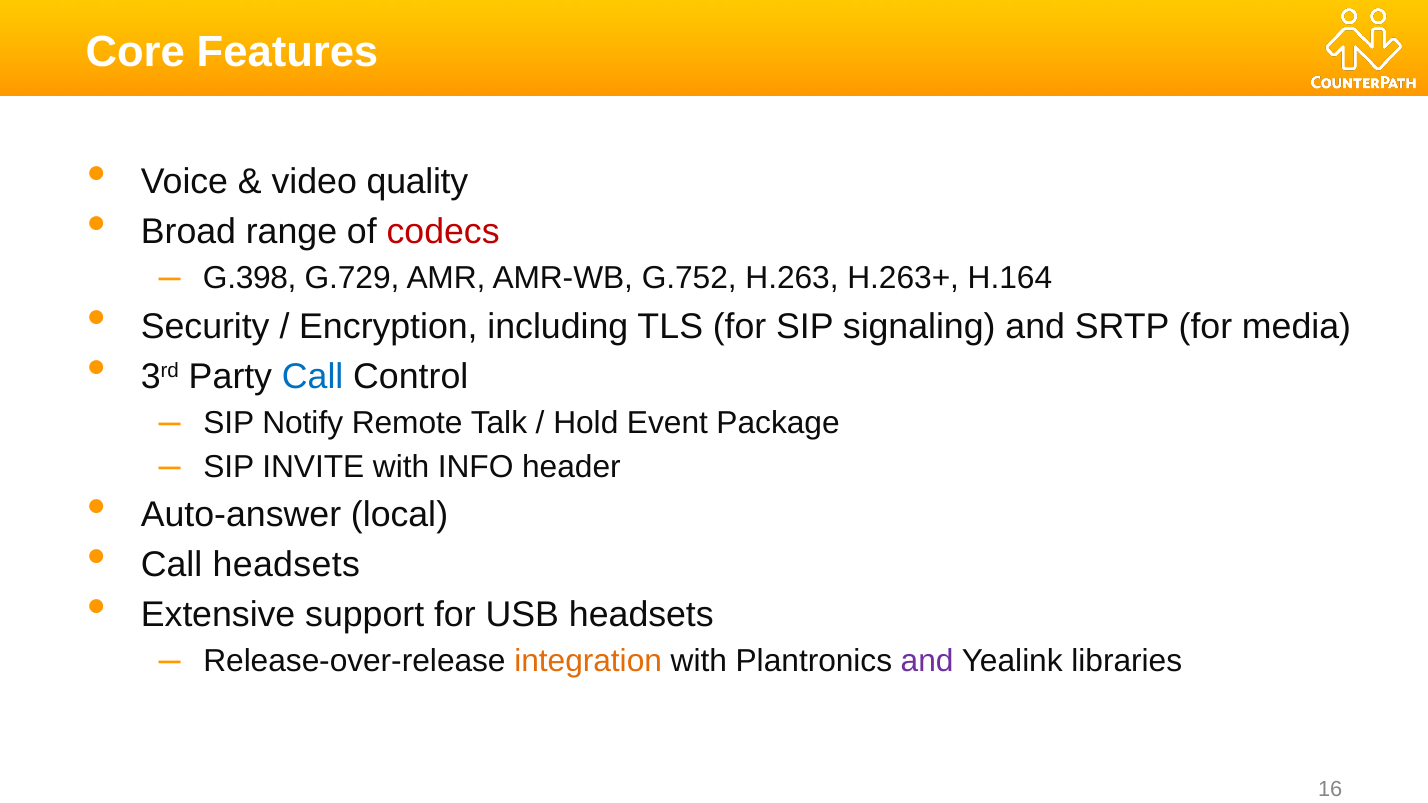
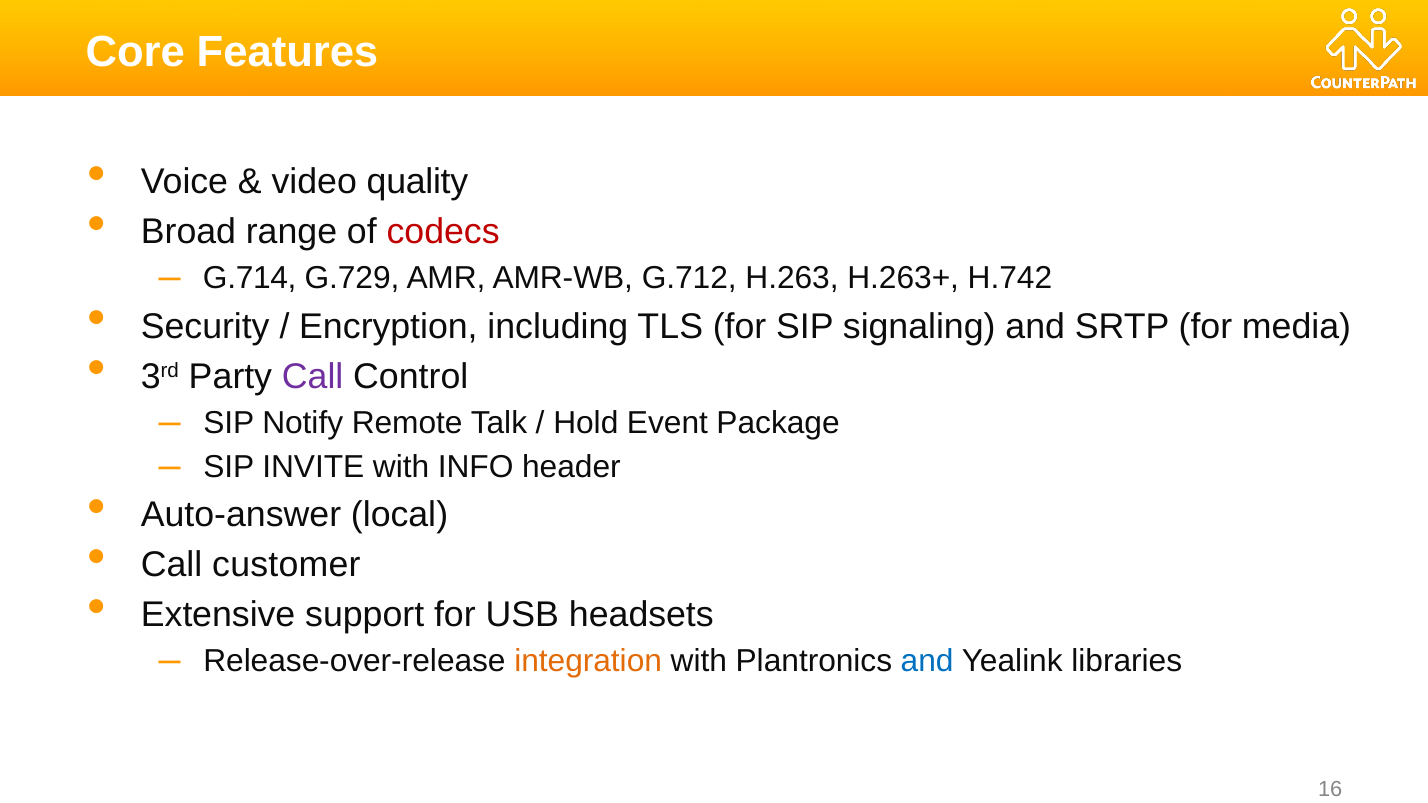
G.398: G.398 -> G.714
G.752: G.752 -> G.712
H.164: H.164 -> H.742
Call at (313, 376) colour: blue -> purple
Call headsets: headsets -> customer
and at (927, 662) colour: purple -> blue
